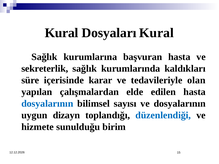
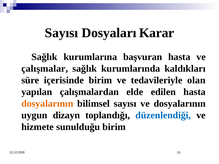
Kural at (62, 33): Kural -> Sayısı
Dosyaları Kural: Kural -> Karar
sekreterlik: sekreterlik -> çalışmalar
içerisinde karar: karar -> birim
dosyalarının at (47, 104) colour: blue -> orange
